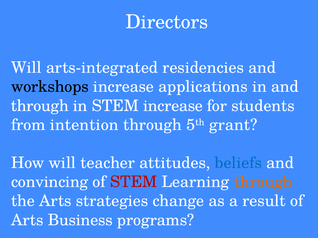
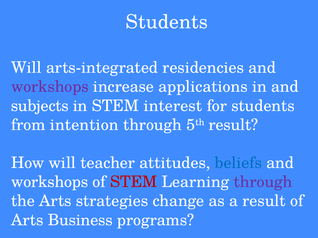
Directors at (167, 22): Directors -> Students
workshops at (50, 87) colour: black -> purple
through at (40, 106): through -> subjects
STEM increase: increase -> interest
5th grant: grant -> result
convincing at (50, 182): convincing -> workshops
through at (263, 182) colour: orange -> purple
